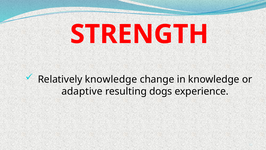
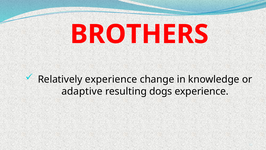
STRENGTH: STRENGTH -> BROTHERS
Relatively knowledge: knowledge -> experience
